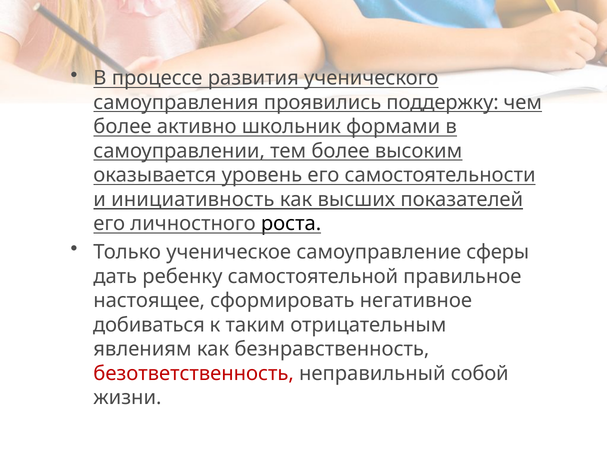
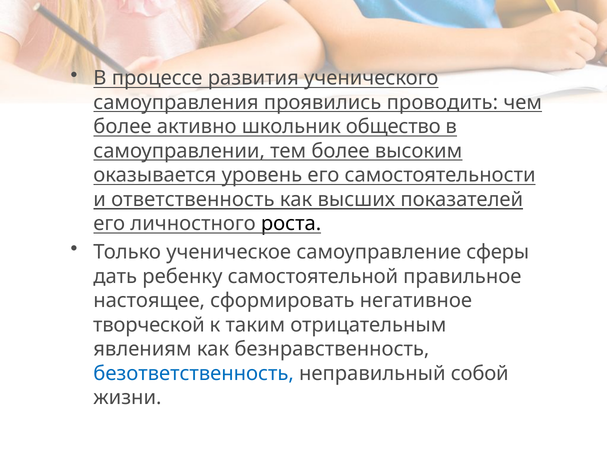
поддержку: поддержку -> проводить
формами: формами -> общество
инициативность: инициативность -> ответственность
добиваться: добиваться -> творческой
безответственность colour: red -> blue
